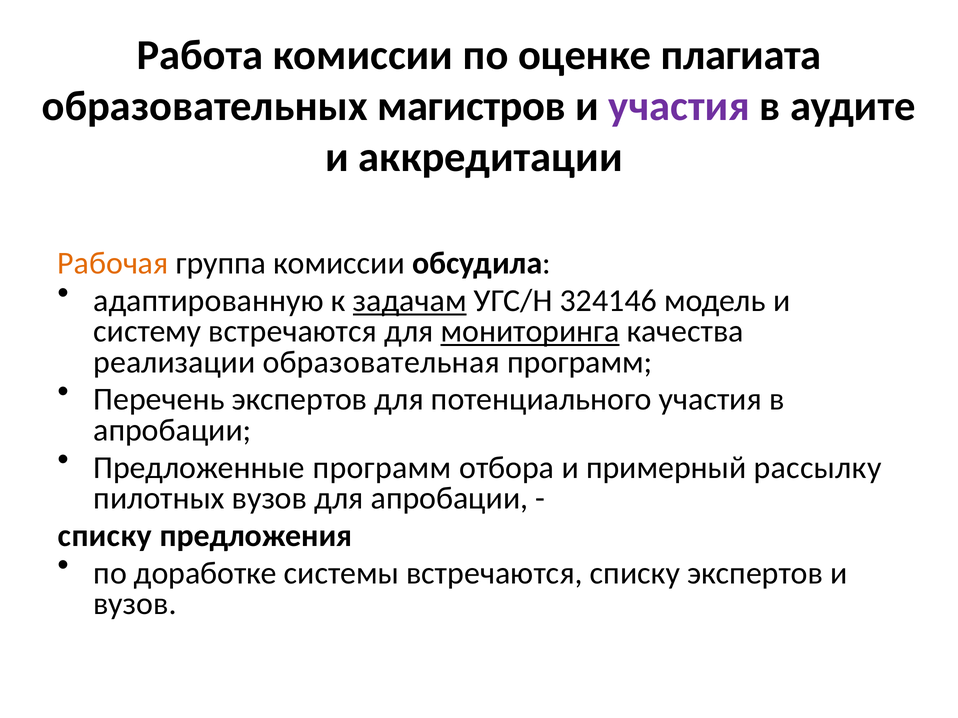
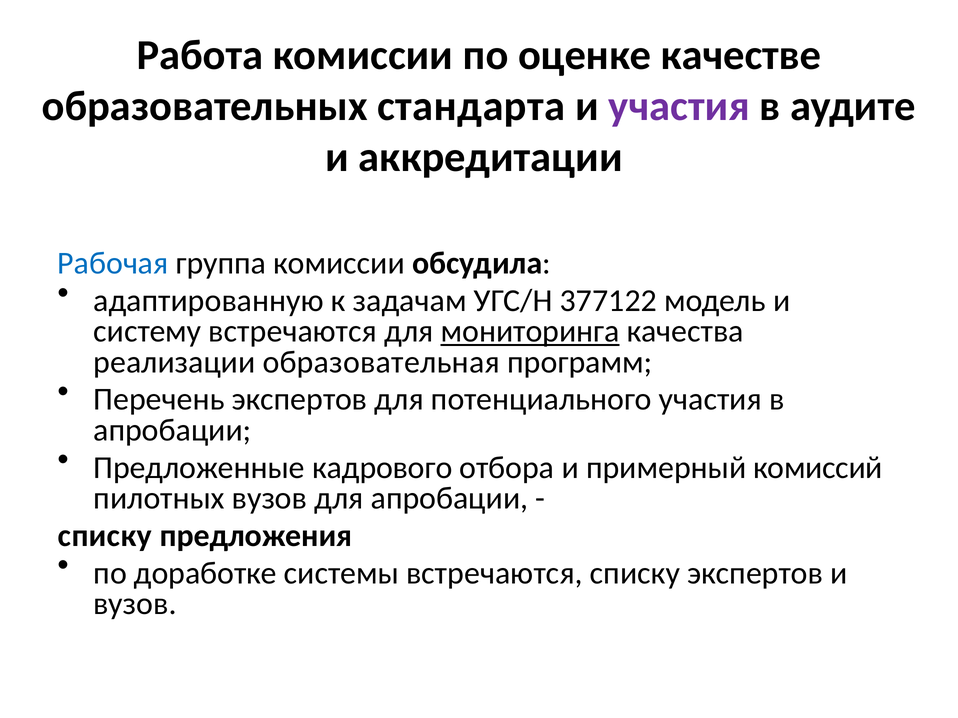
плагиата: плагиата -> качестве
магистров: магистров -> стандарта
Рабочая colour: orange -> blue
задачам underline: present -> none
324146: 324146 -> 377122
Предложенные программ: программ -> кадрового
рассылку: рассылку -> комиссий
